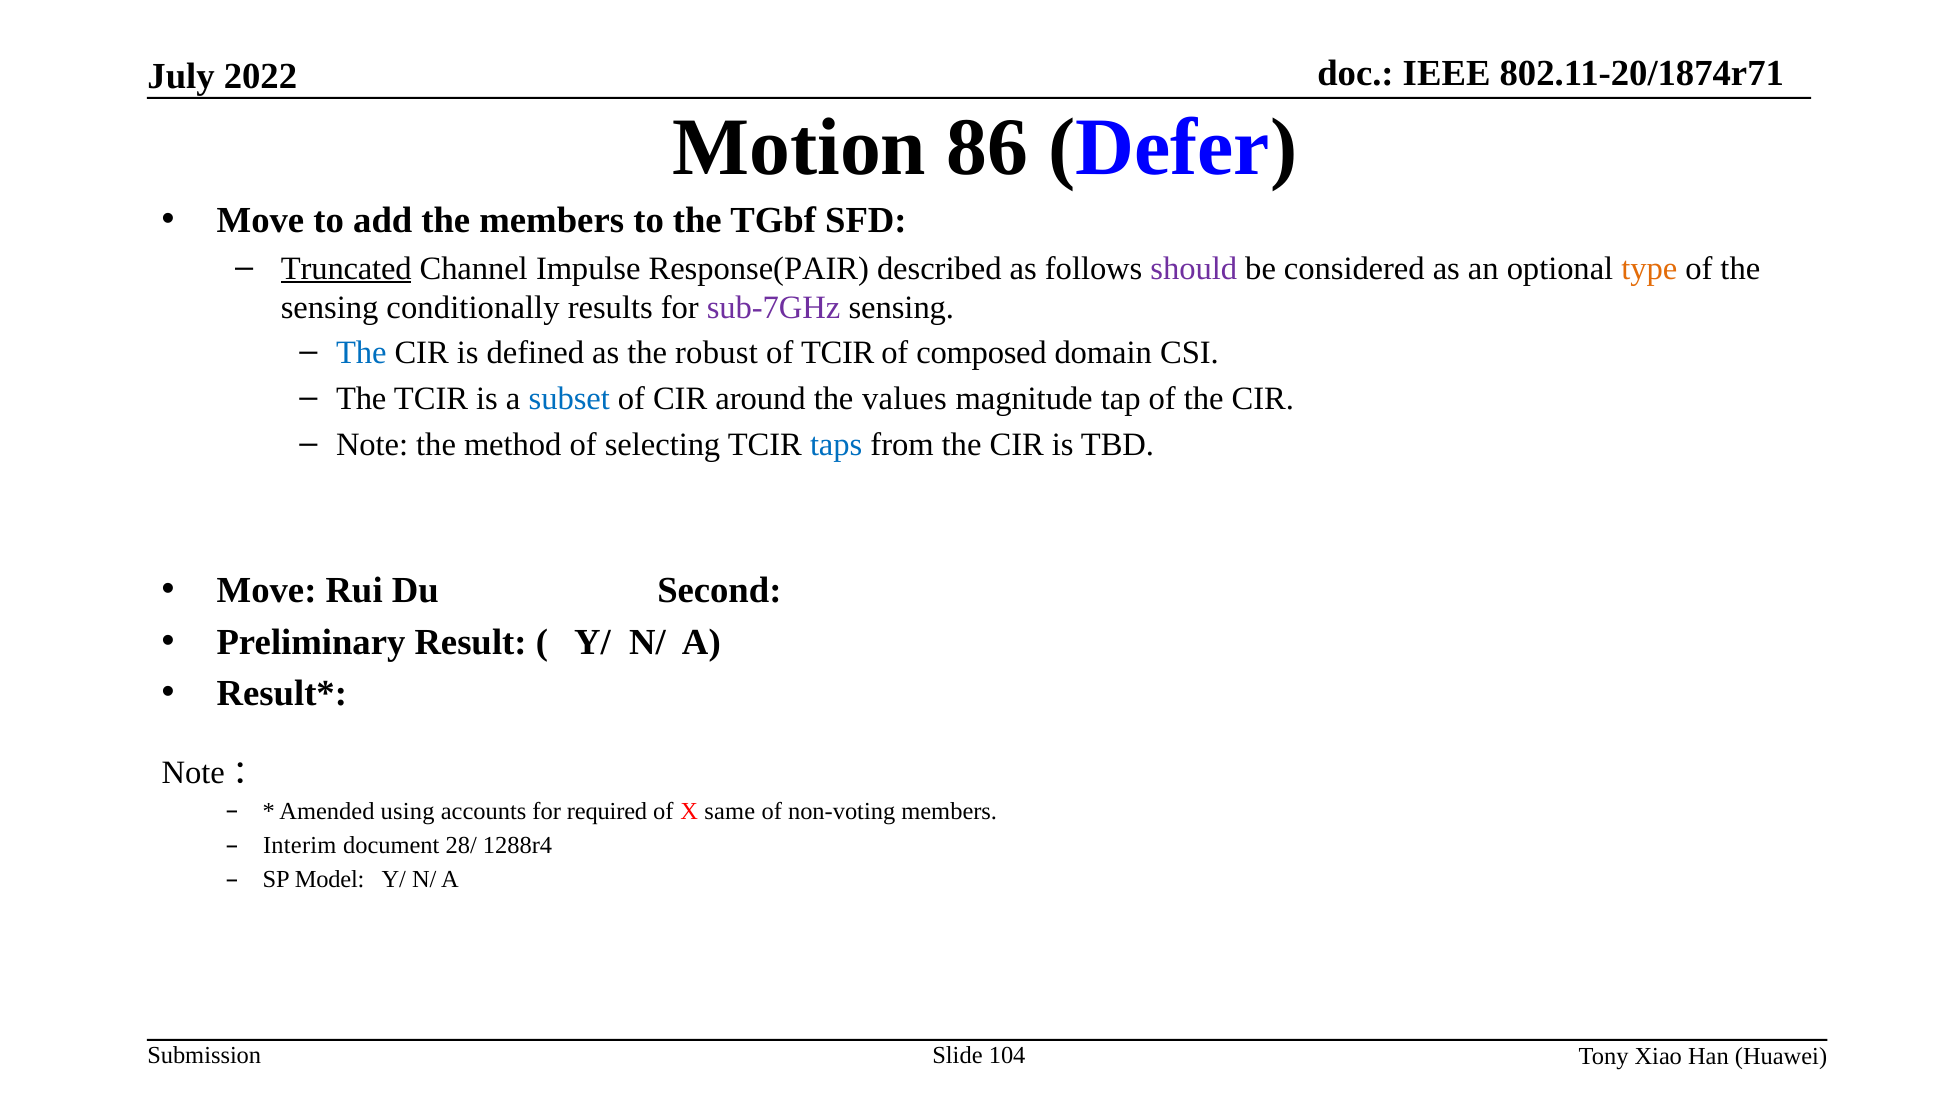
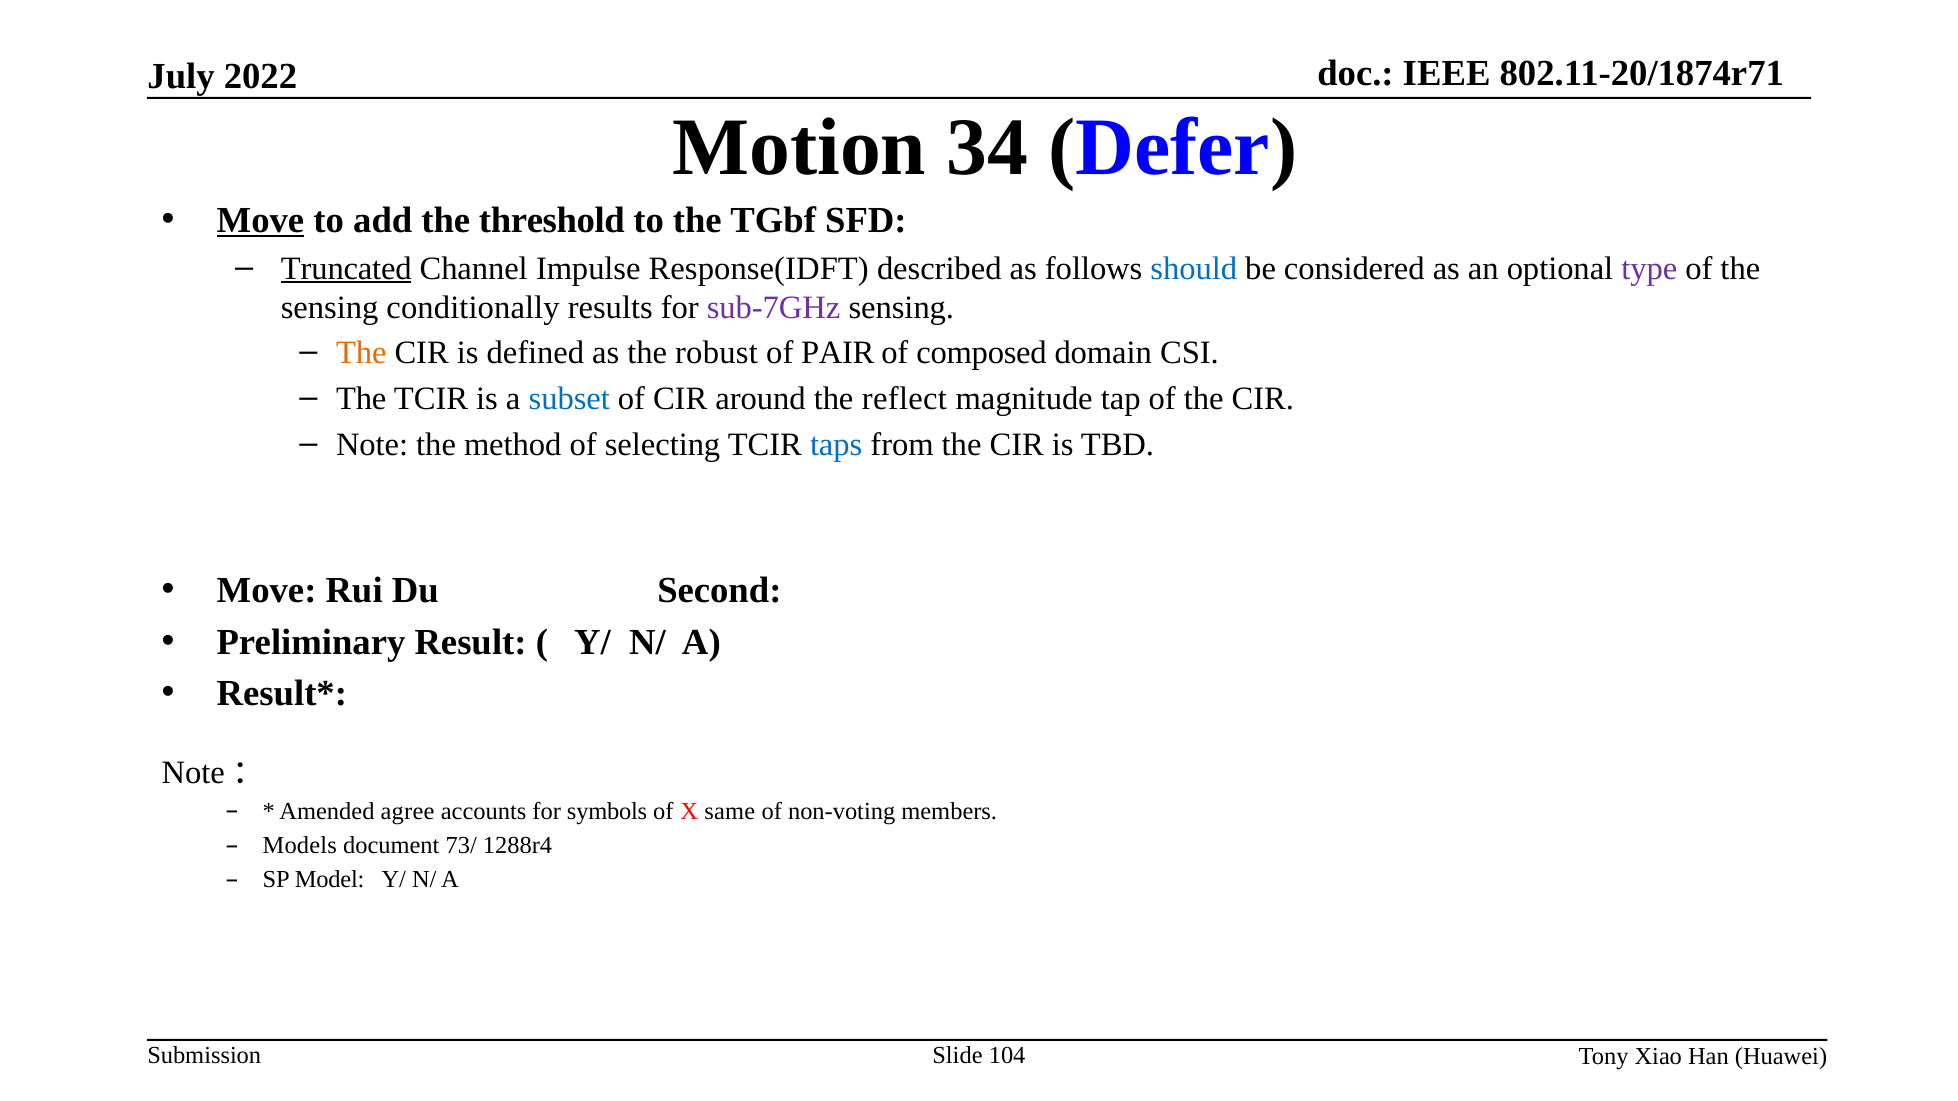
86: 86 -> 34
Move at (260, 221) underline: none -> present
the members: members -> threshold
Response(PAIR: Response(PAIR -> Response(IDFT
should colour: purple -> blue
type colour: orange -> purple
The at (361, 353) colour: blue -> orange
of TCIR: TCIR -> PAIR
values: values -> reflect
using: using -> agree
required: required -> symbols
Interim: Interim -> Models
28/: 28/ -> 73/
